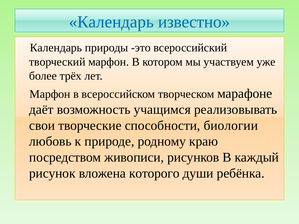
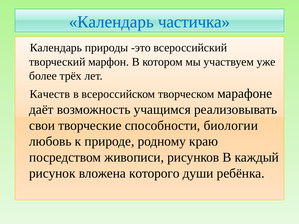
известно: известно -> частичка
Марфон at (50, 94): Марфон -> Качеств
